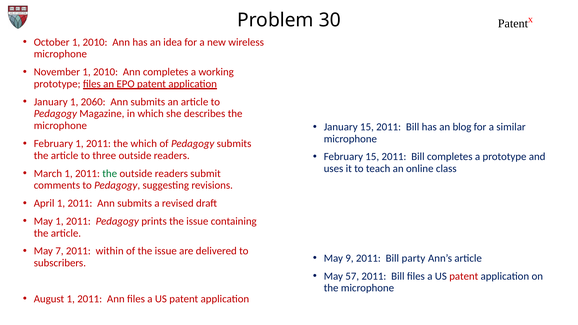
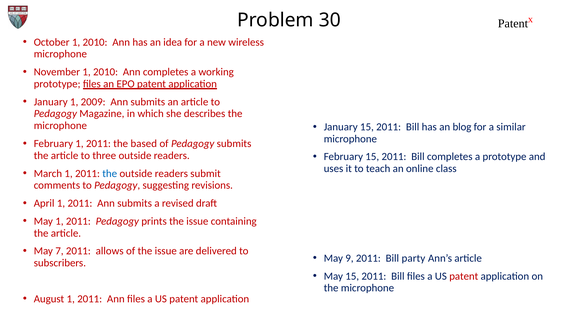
2060: 2060 -> 2009
the which: which -> based
the at (110, 173) colour: green -> blue
within: within -> allows
May 57: 57 -> 15
